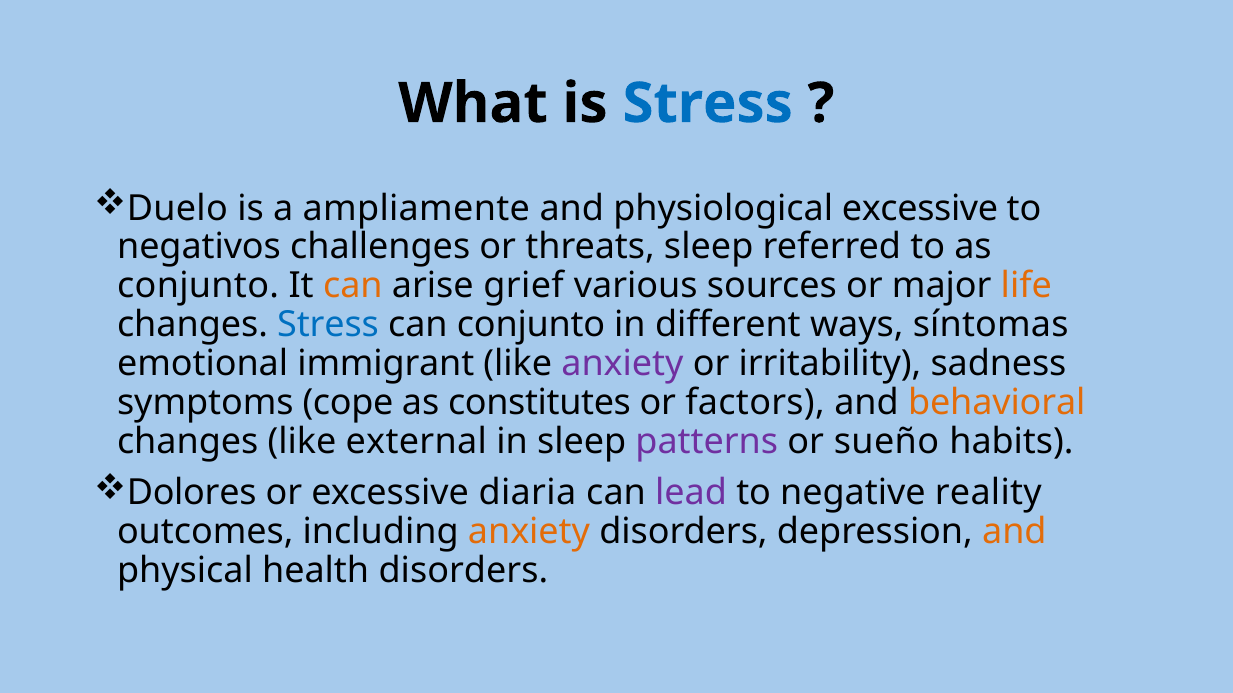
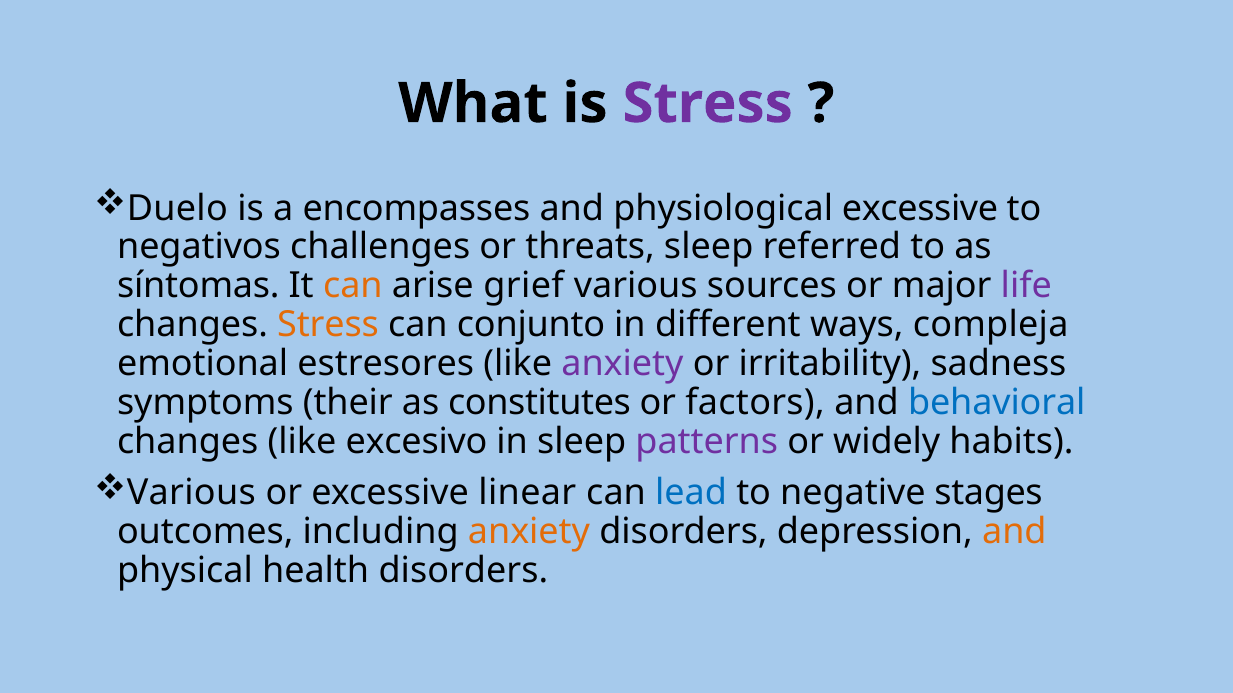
Stress at (708, 104) colour: blue -> purple
ampliamente: ampliamente -> encompasses
conjunto at (198, 286): conjunto -> síntomas
life colour: orange -> purple
Stress at (328, 325) colour: blue -> orange
síntomas: síntomas -> compleja
immigrant: immigrant -> estresores
cope: cope -> their
behavioral colour: orange -> blue
external: external -> excesivo
sueño: sueño -> widely
Dolores at (192, 493): Dolores -> Various
diaria: diaria -> linear
lead colour: purple -> blue
reality: reality -> stages
